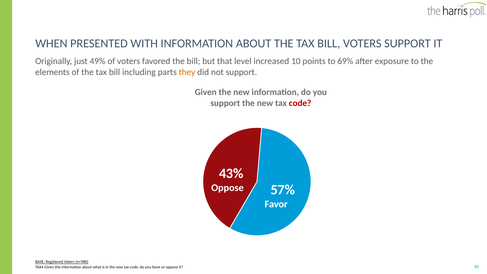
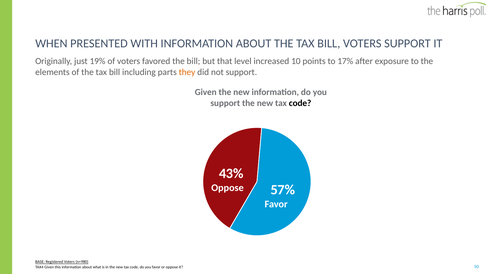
49%: 49% -> 19%
69%: 69% -> 17%
code at (300, 103) colour: red -> black
